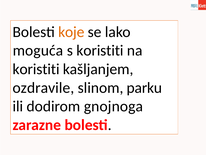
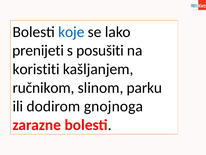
koje colour: orange -> blue
moguća: moguća -> prenijeti
s koristiti: koristiti -> posušiti
ozdravile: ozdravile -> ručnikom
